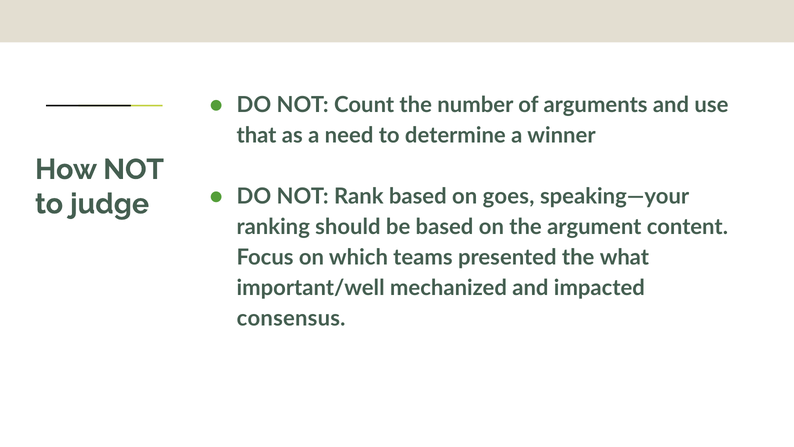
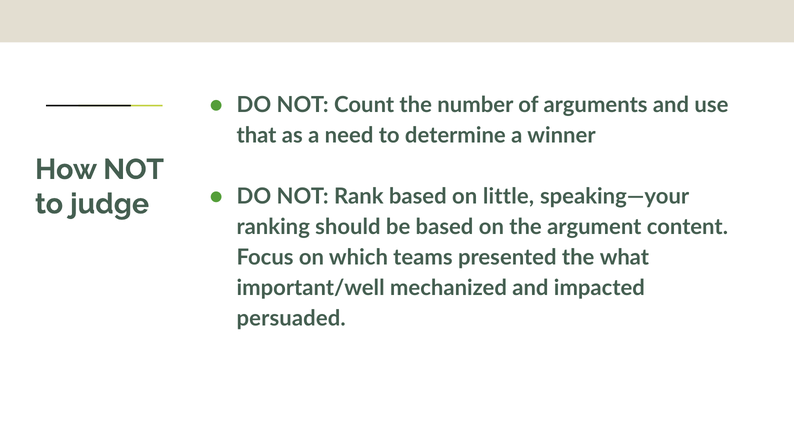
goes: goes -> little
consensus: consensus -> persuaded
